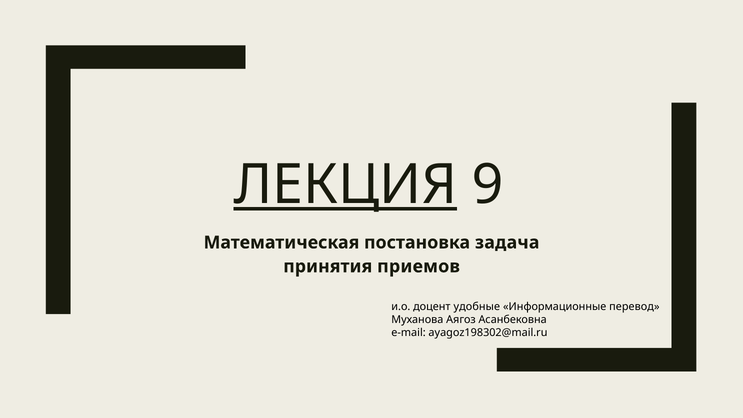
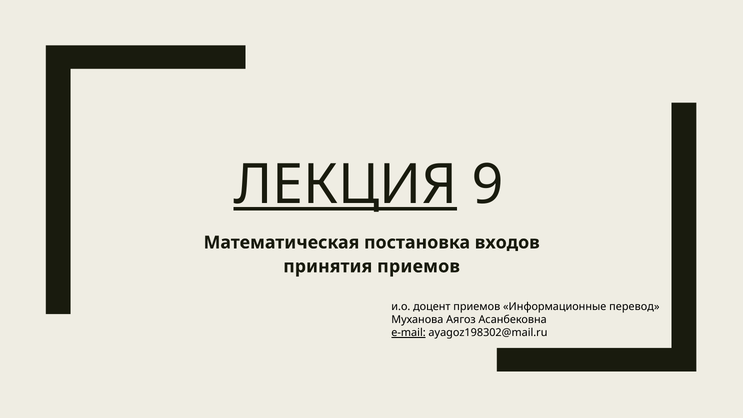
задача: задача -> входов
доцент удобные: удобные -> приемов
e-mail underline: none -> present
